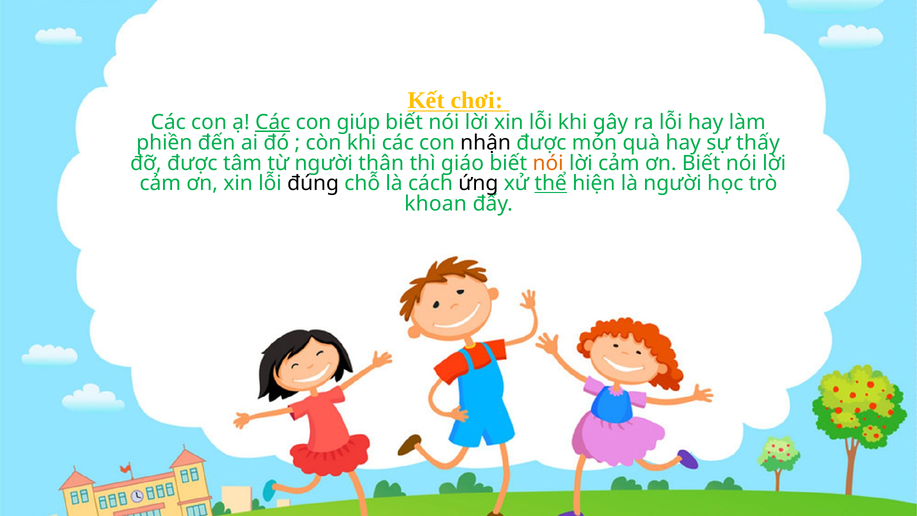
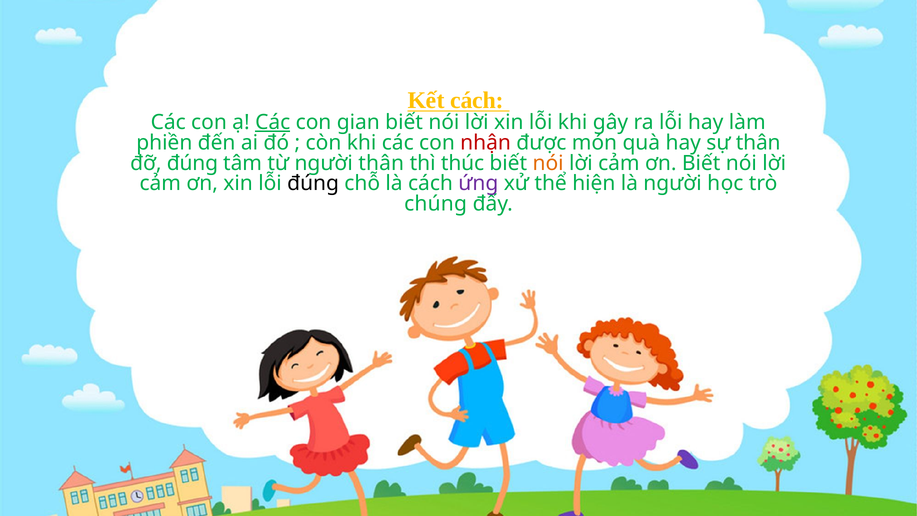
Kết chơi: chơi -> cách
giúp: giúp -> gian
nhận colour: black -> red
sự thấy: thấy -> thân
đỡ được: được -> đúng
giáo: giáo -> thúc
ứng colour: black -> purple
thể underline: present -> none
khoan: khoan -> chúng
